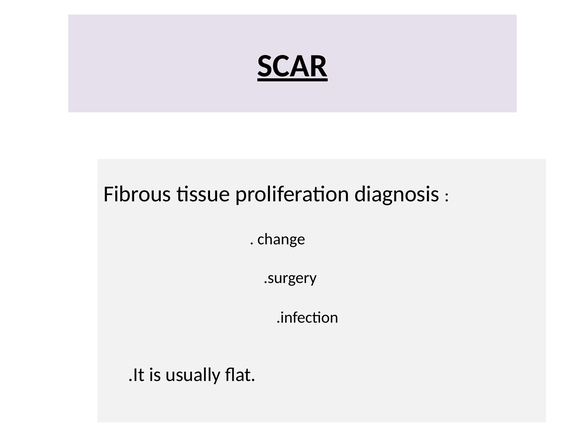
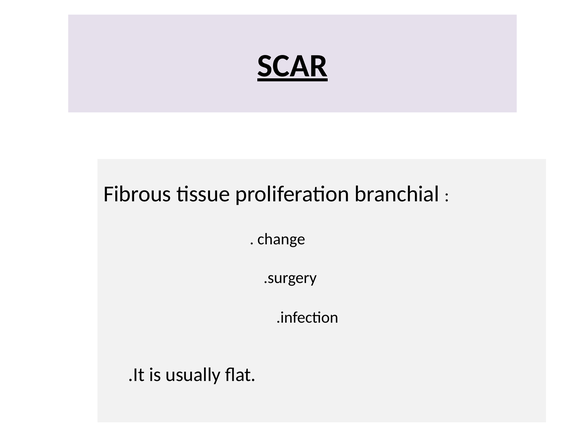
diagnosis: diagnosis -> branchial
